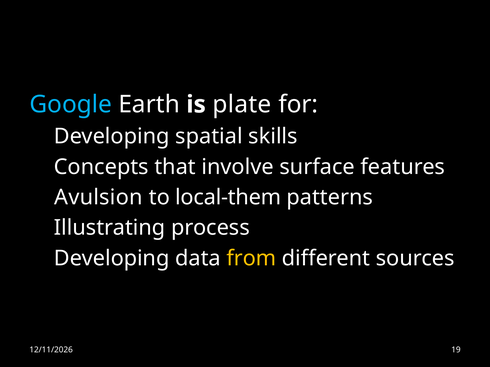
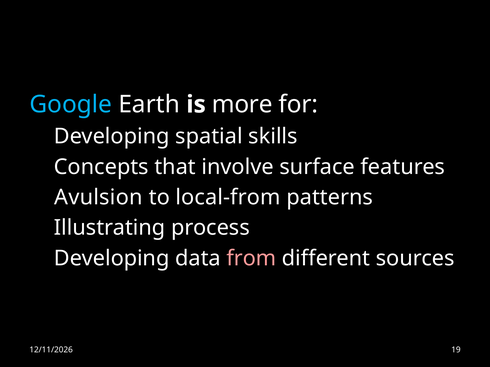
plate: plate -> more
local-them: local-them -> local-from
from colour: yellow -> pink
